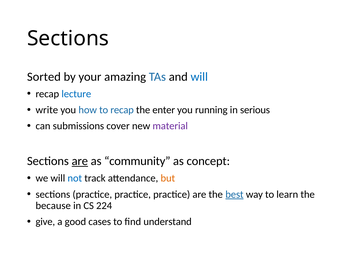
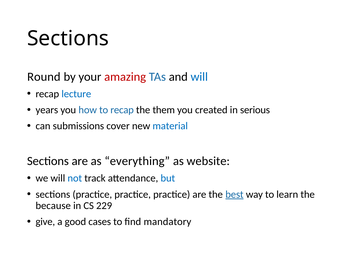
Sorted: Sorted -> Round
amazing colour: black -> red
write: write -> years
enter: enter -> them
running: running -> created
material colour: purple -> blue
are at (80, 161) underline: present -> none
community: community -> everything
concept: concept -> website
but colour: orange -> blue
224: 224 -> 229
understand: understand -> mandatory
